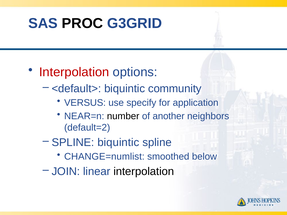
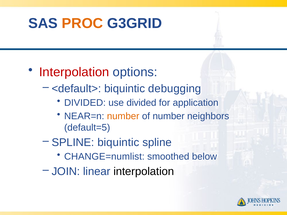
PROC colour: black -> orange
community: community -> debugging
VERSUS at (85, 103): VERSUS -> DIVIDED
use specify: specify -> divided
number at (123, 116) colour: black -> orange
of another: another -> number
default=2: default=2 -> default=5
